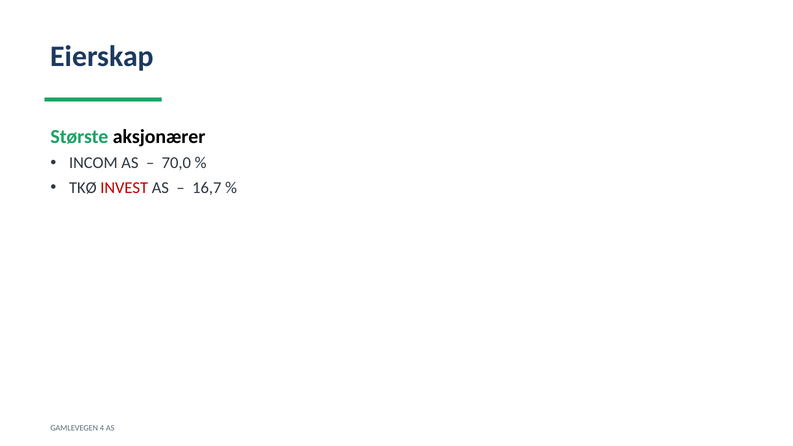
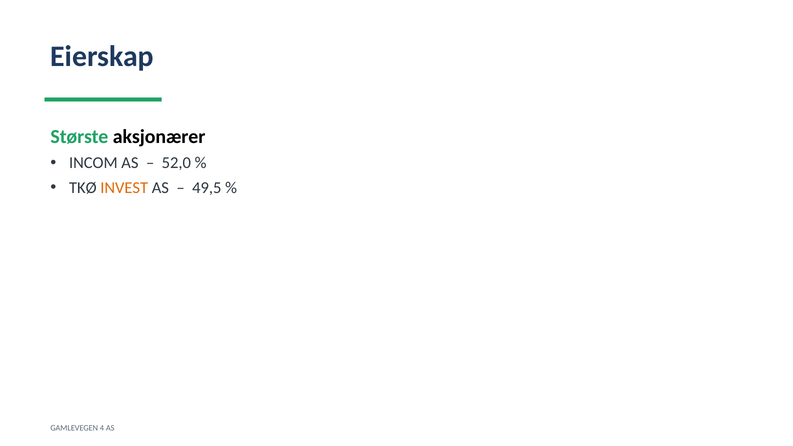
70,0: 70,0 -> 52,0
INVEST colour: red -> orange
16,7: 16,7 -> 49,5
